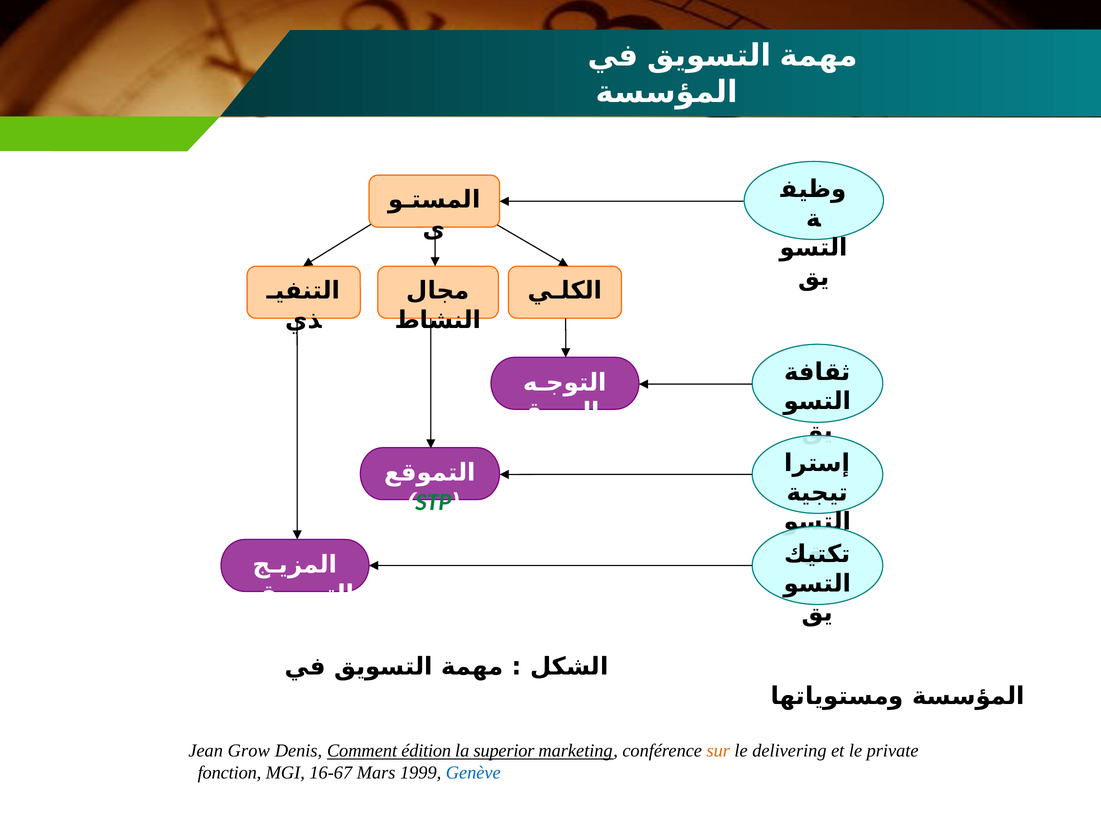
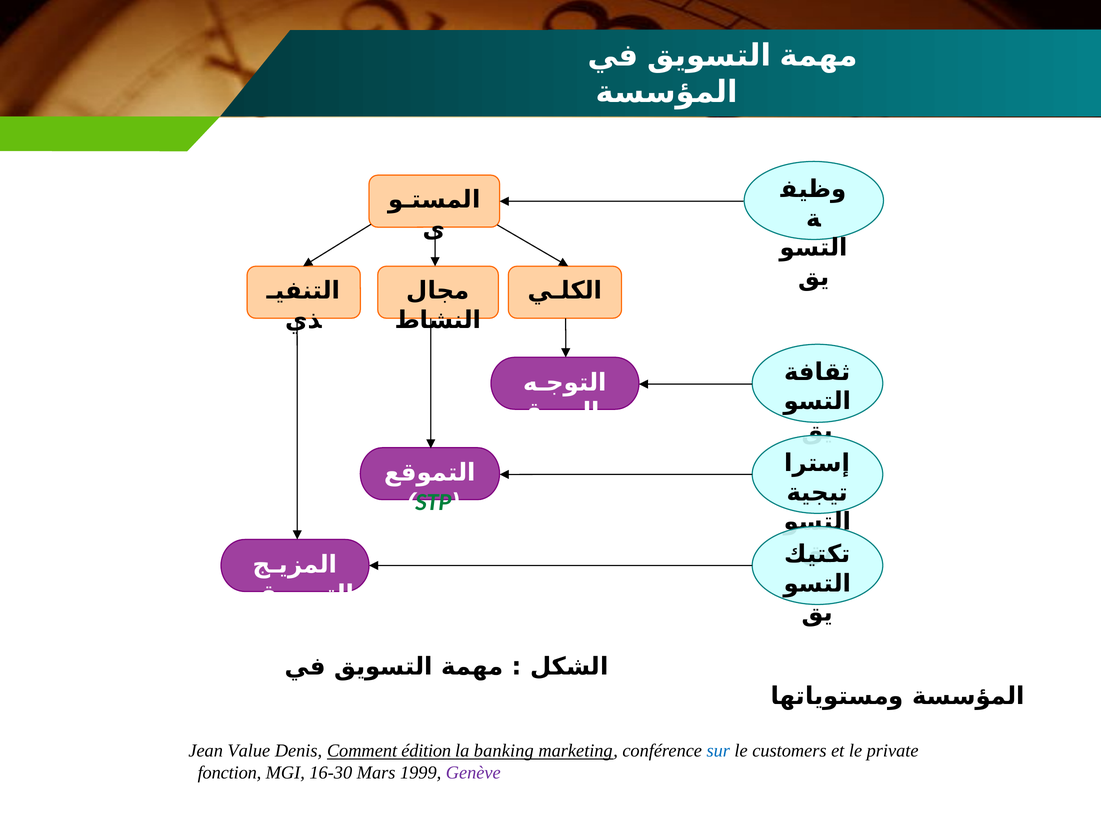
Grow: Grow -> Value
superior: superior -> banking
sur colour: orange -> blue
delivering: delivering -> customers
16-67: 16-67 -> 16-30
Genève colour: blue -> purple
